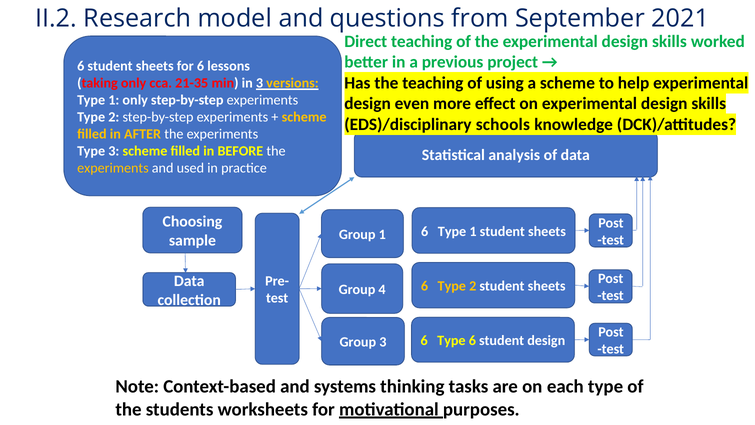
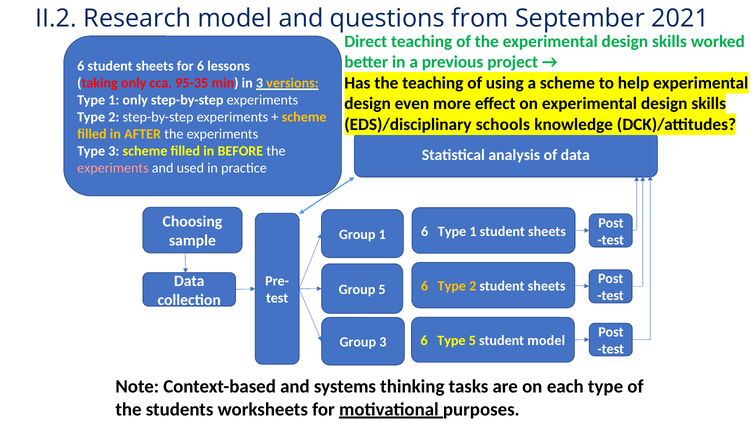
21-35: 21-35 -> 95-35
experiments at (113, 168) colour: yellow -> pink
Group 4: 4 -> 5
Type 6: 6 -> 5
student design: design -> model
